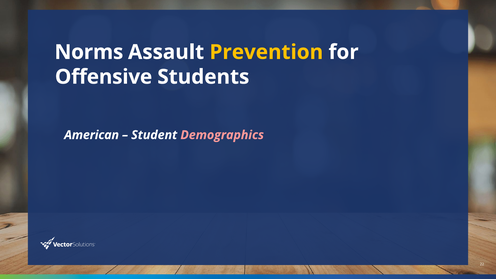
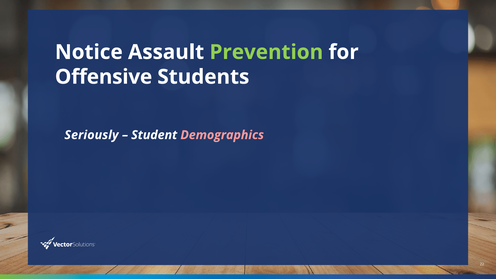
Norms: Norms -> Notice
Prevention colour: yellow -> light green
American: American -> Seriously
